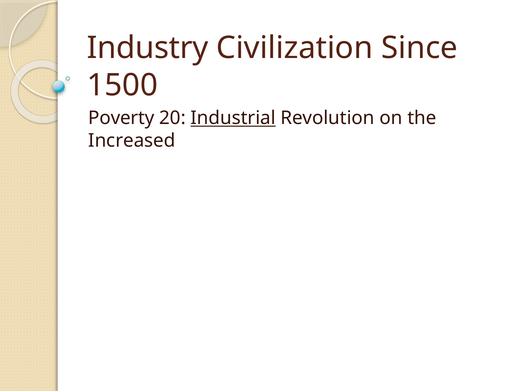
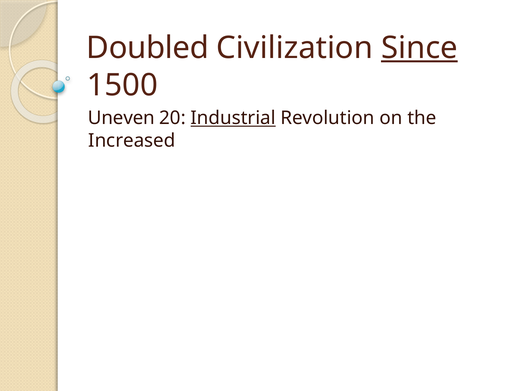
Industry: Industry -> Doubled
Since underline: none -> present
Poverty: Poverty -> Uneven
